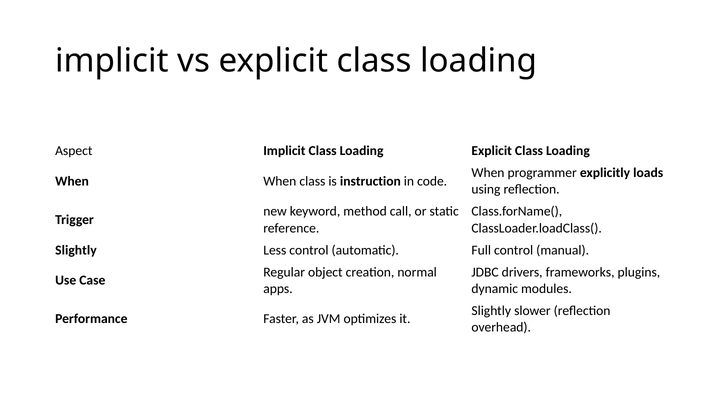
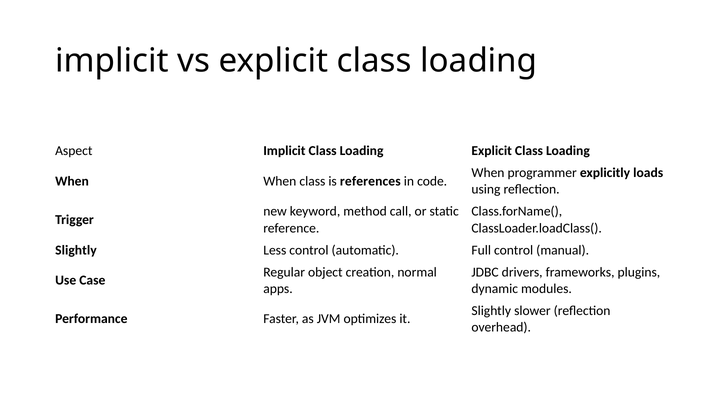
instruction: instruction -> references
